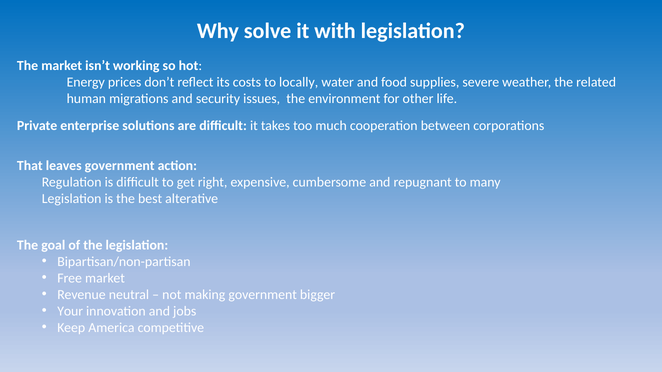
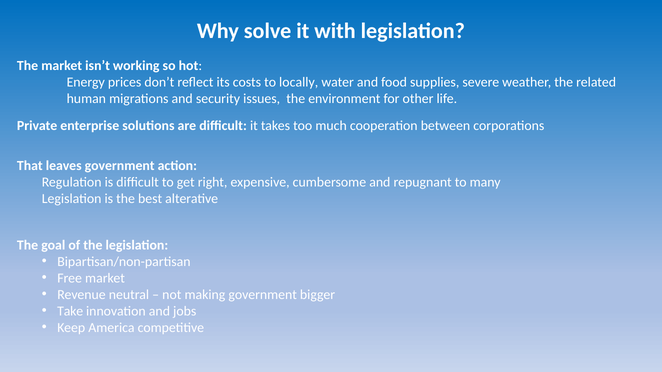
Your: Your -> Take
